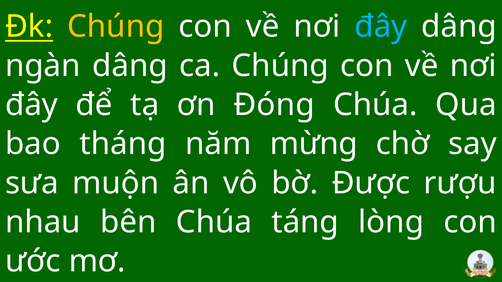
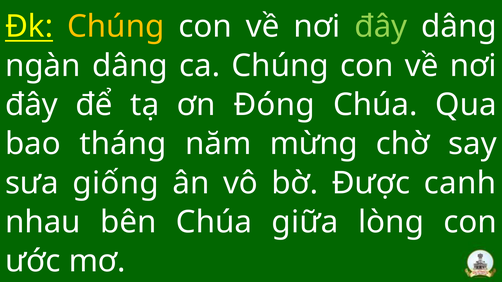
đây at (381, 27) colour: light blue -> light green
muộn: muộn -> giống
rượu: rượu -> canh
táng: táng -> giữa
